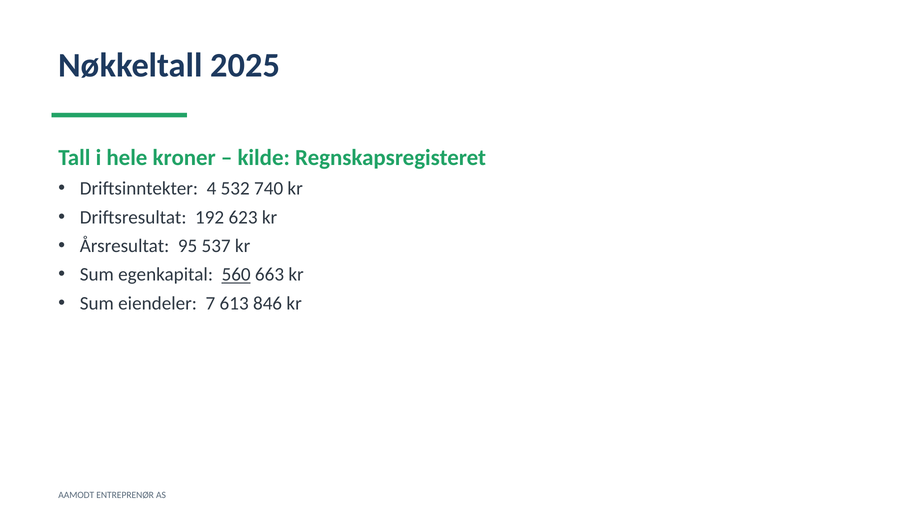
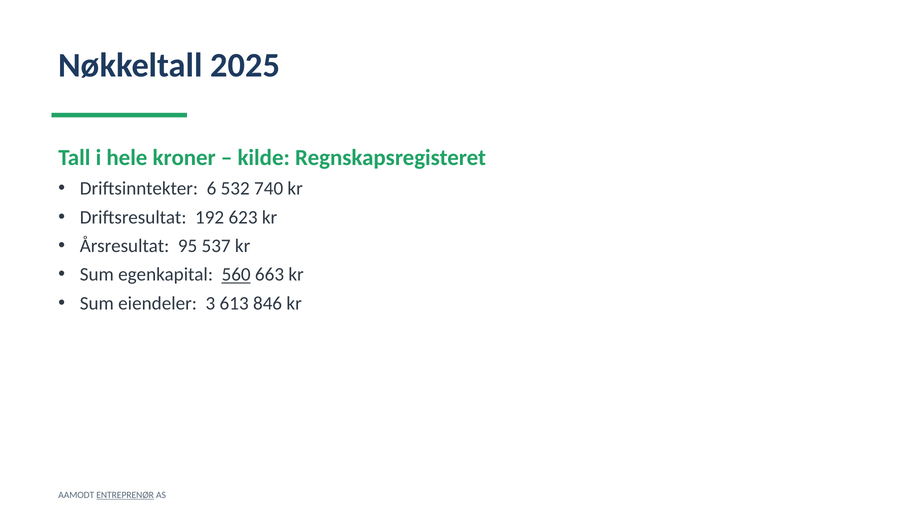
4: 4 -> 6
7: 7 -> 3
ENTREPRENØR underline: none -> present
